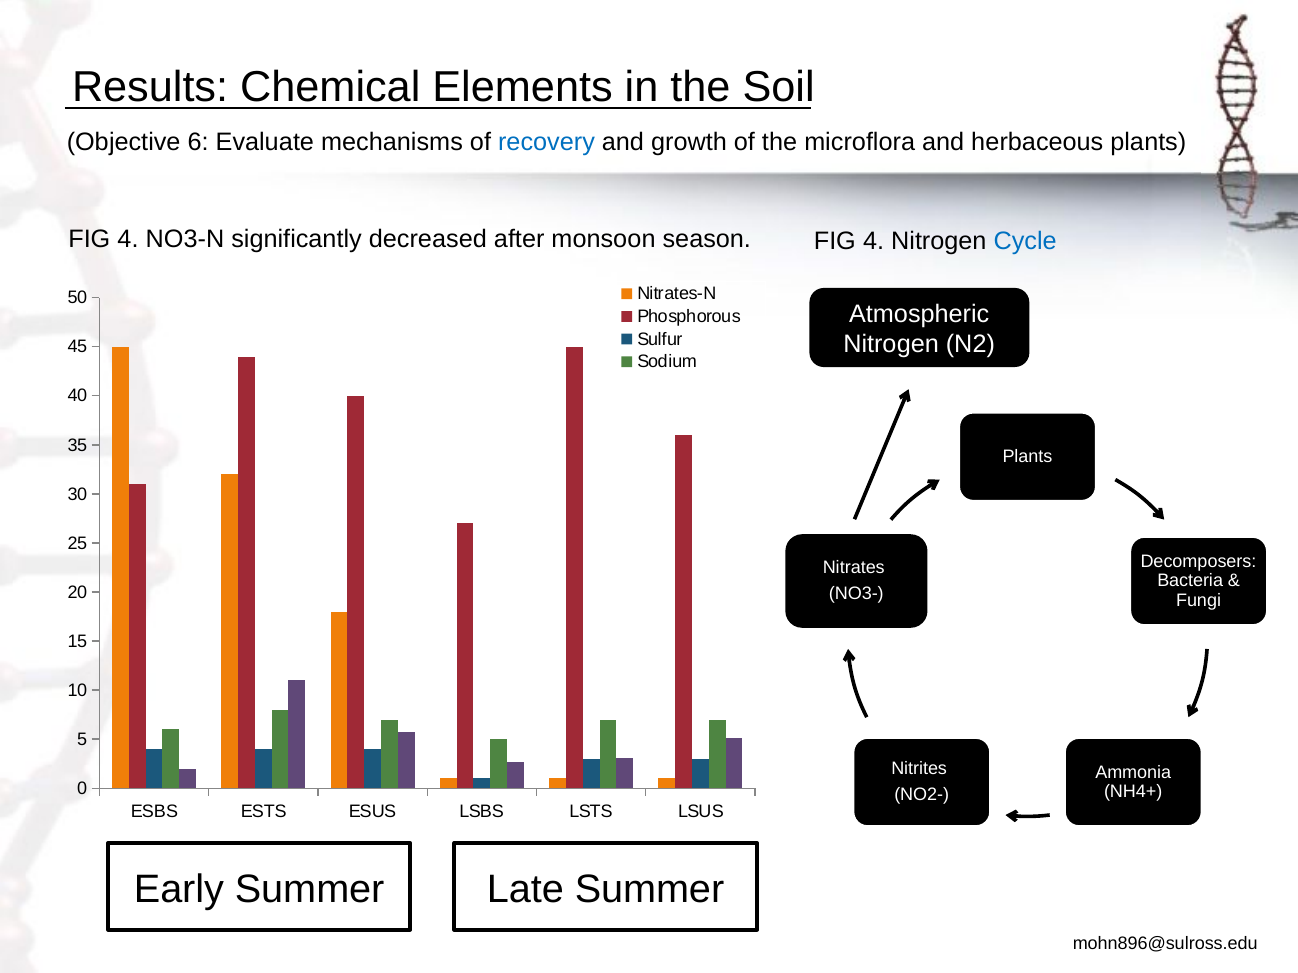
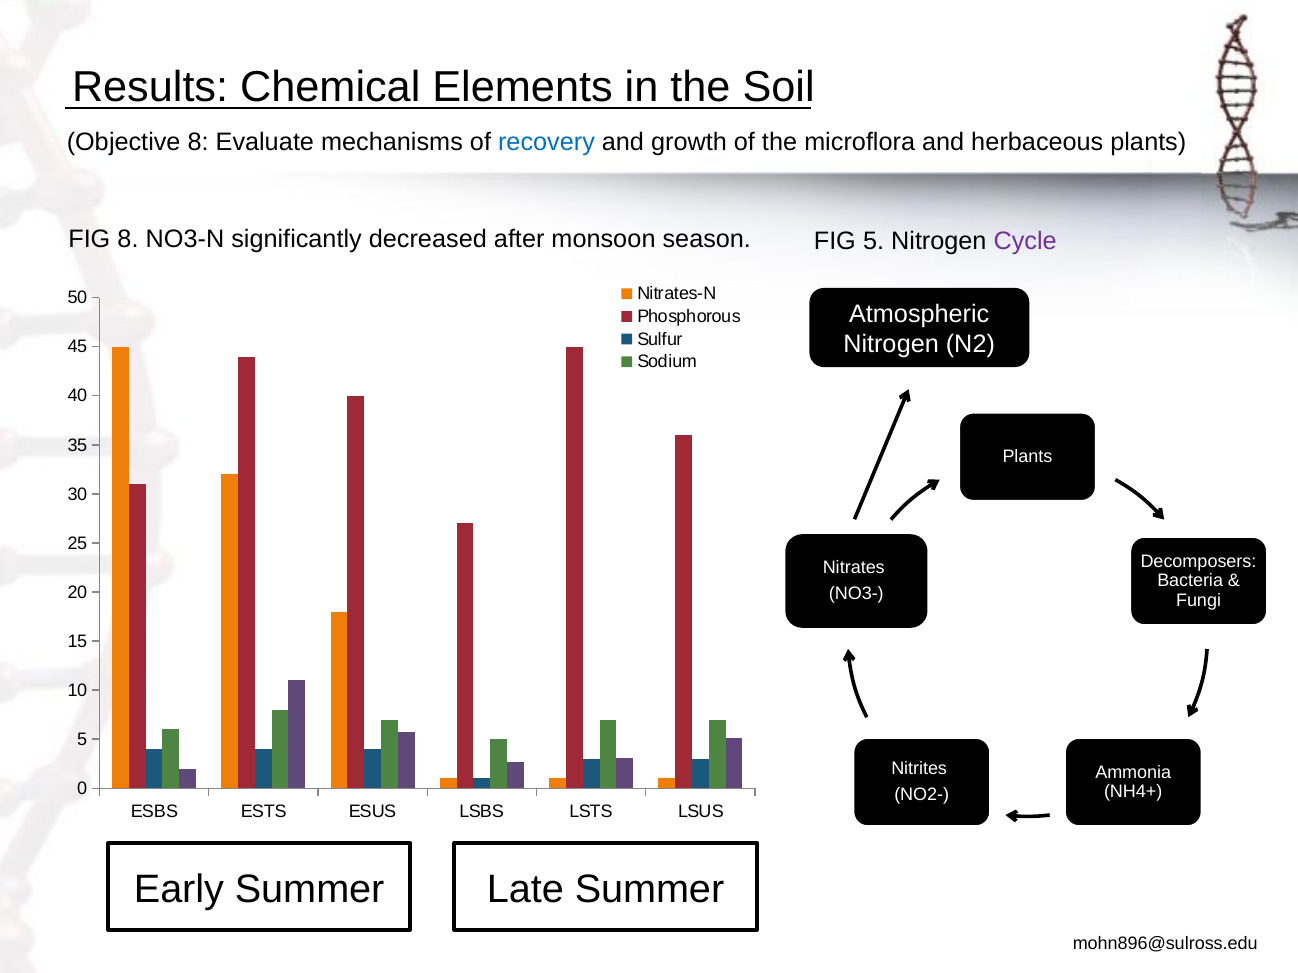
Objective 6: 6 -> 8
4 at (128, 240): 4 -> 8
season FIG 4: 4 -> 5
Cycle colour: blue -> purple
